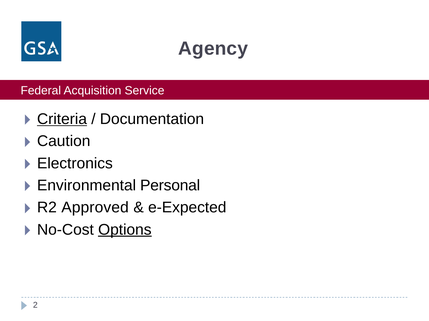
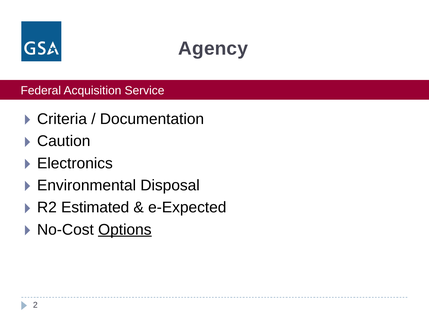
Criteria underline: present -> none
Personal: Personal -> Disposal
Approved: Approved -> Estimated
